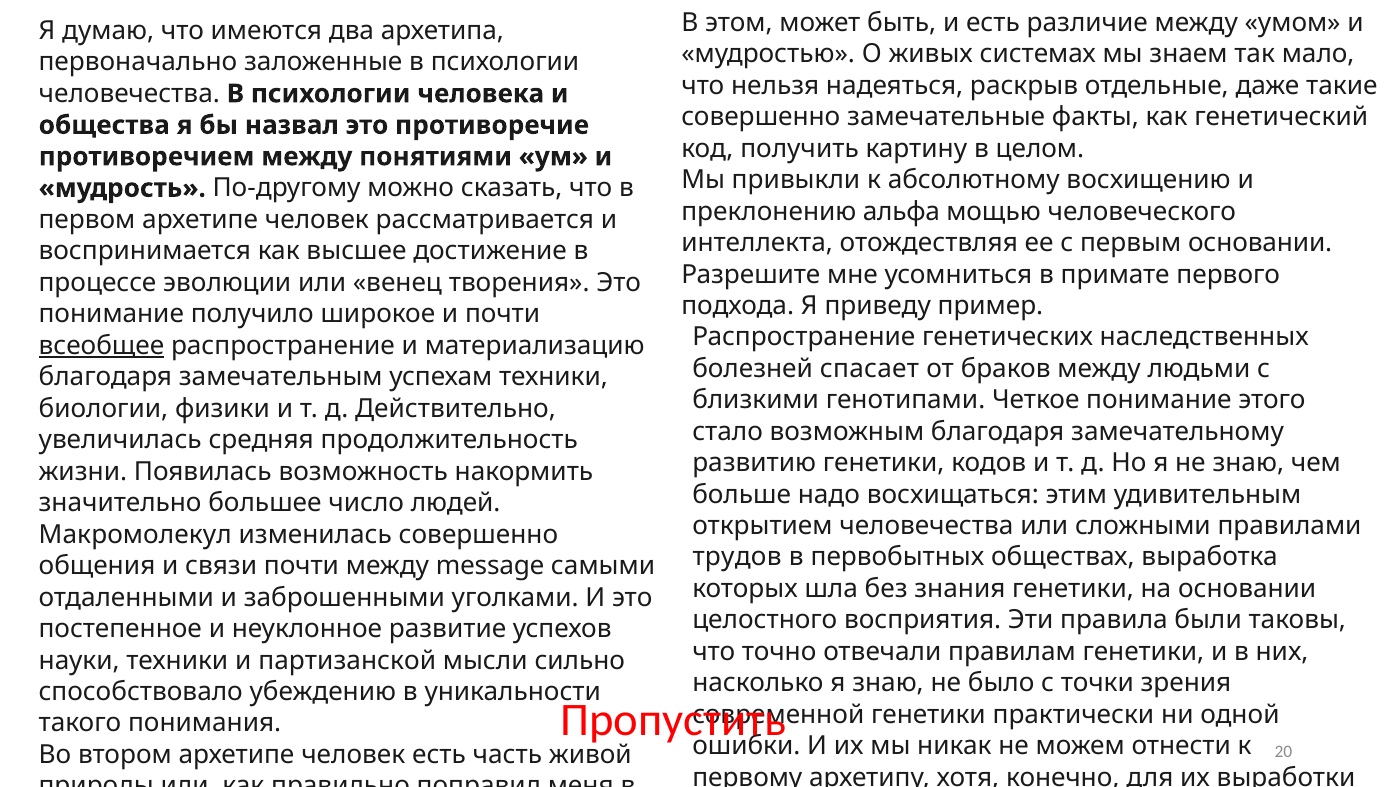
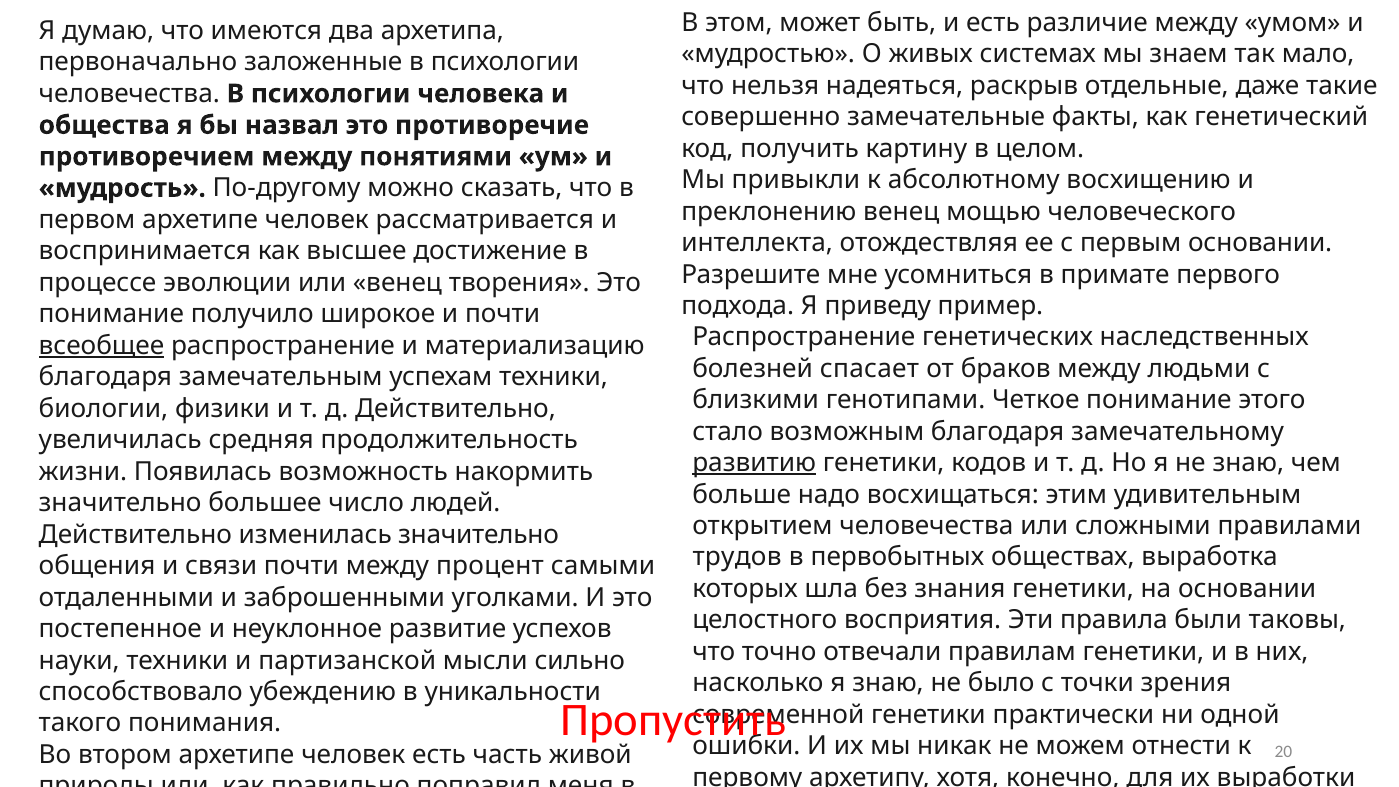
преклонению альфа: альфа -> венец
развитию underline: none -> present
Макромолекул at (135, 534): Макромолекул -> Действительно
изменилась совершенно: совершенно -> значительно
message: message -> процент
